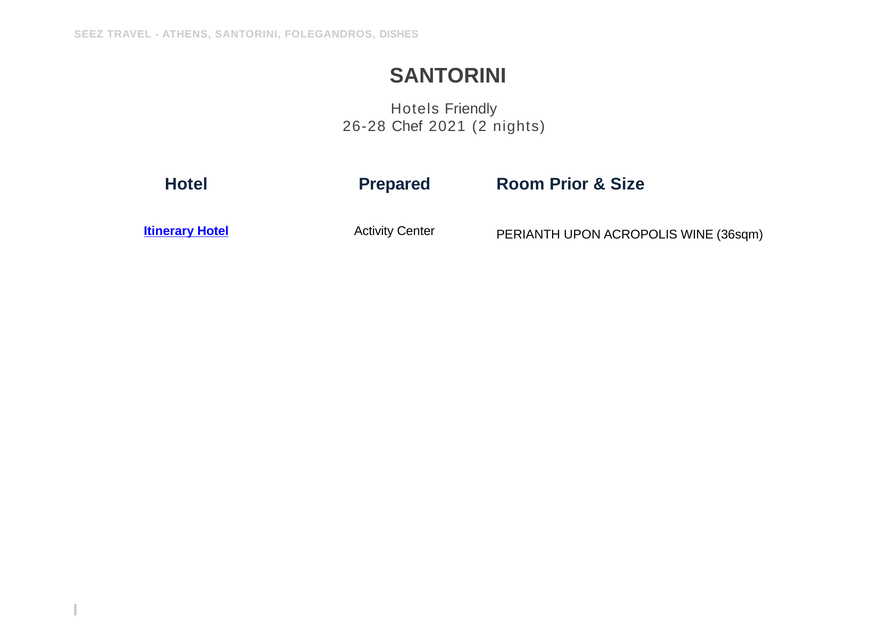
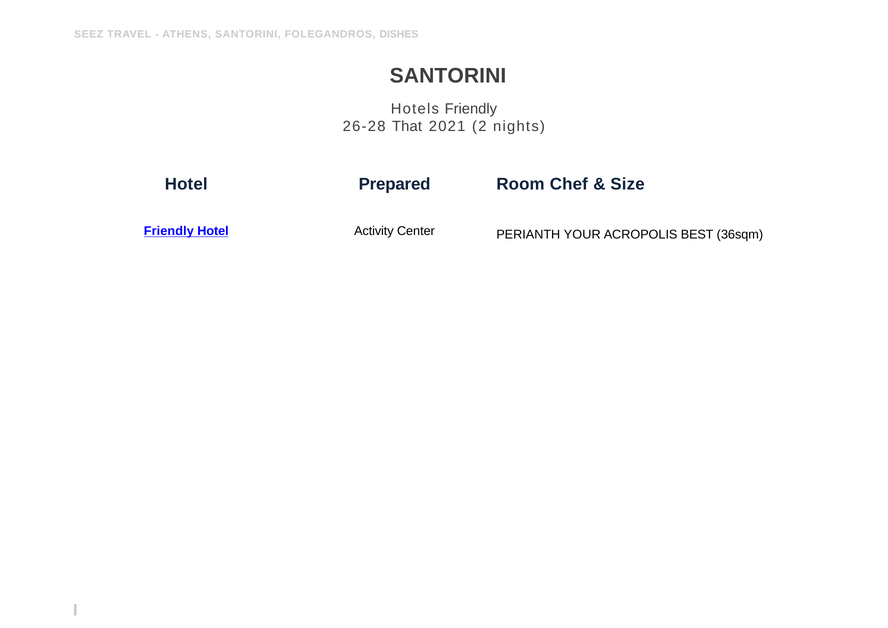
Chef: Chef -> That
Prior: Prior -> Chef
Itinerary at (169, 231): Itinerary -> Friendly
UPON: UPON -> YOUR
WINE: WINE -> BEST
